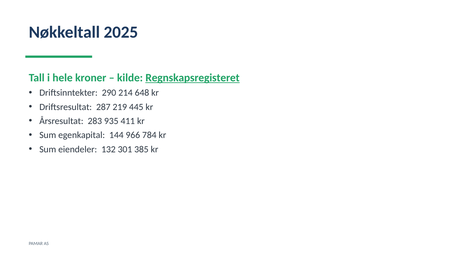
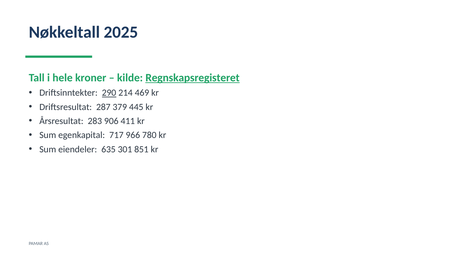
290 underline: none -> present
648: 648 -> 469
219: 219 -> 379
935: 935 -> 906
144: 144 -> 717
784: 784 -> 780
132: 132 -> 635
385: 385 -> 851
